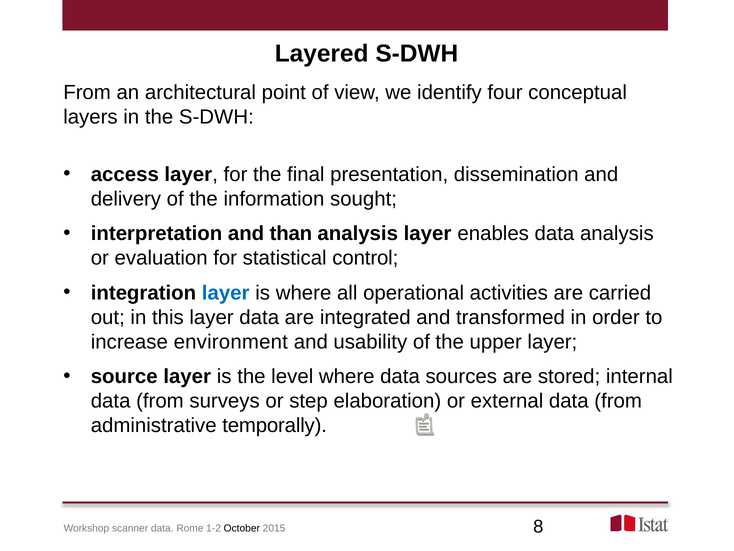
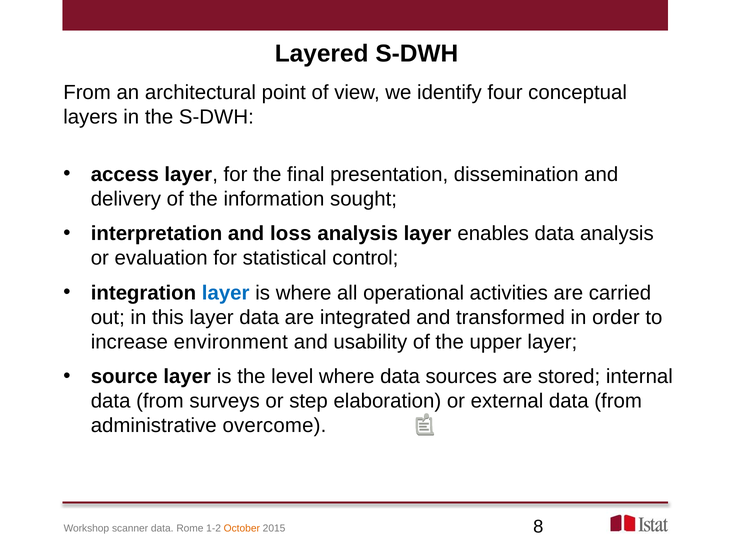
than: than -> loss
temporally: temporally -> overcome
October colour: black -> orange
